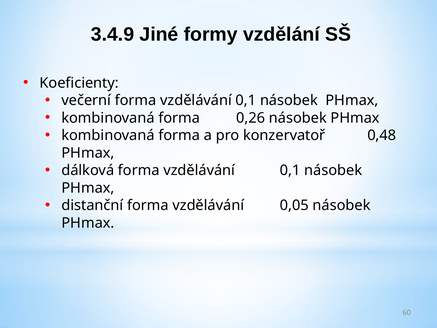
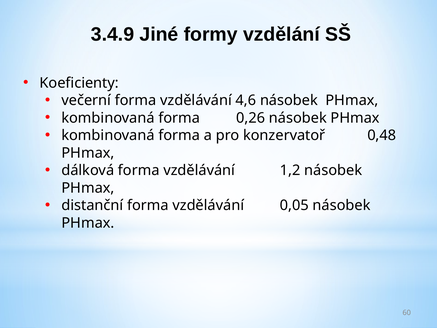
večerní forma vzdělávání 0,1: 0,1 -> 4,6
dálková forma vzdělávání 0,1: 0,1 -> 1,2
